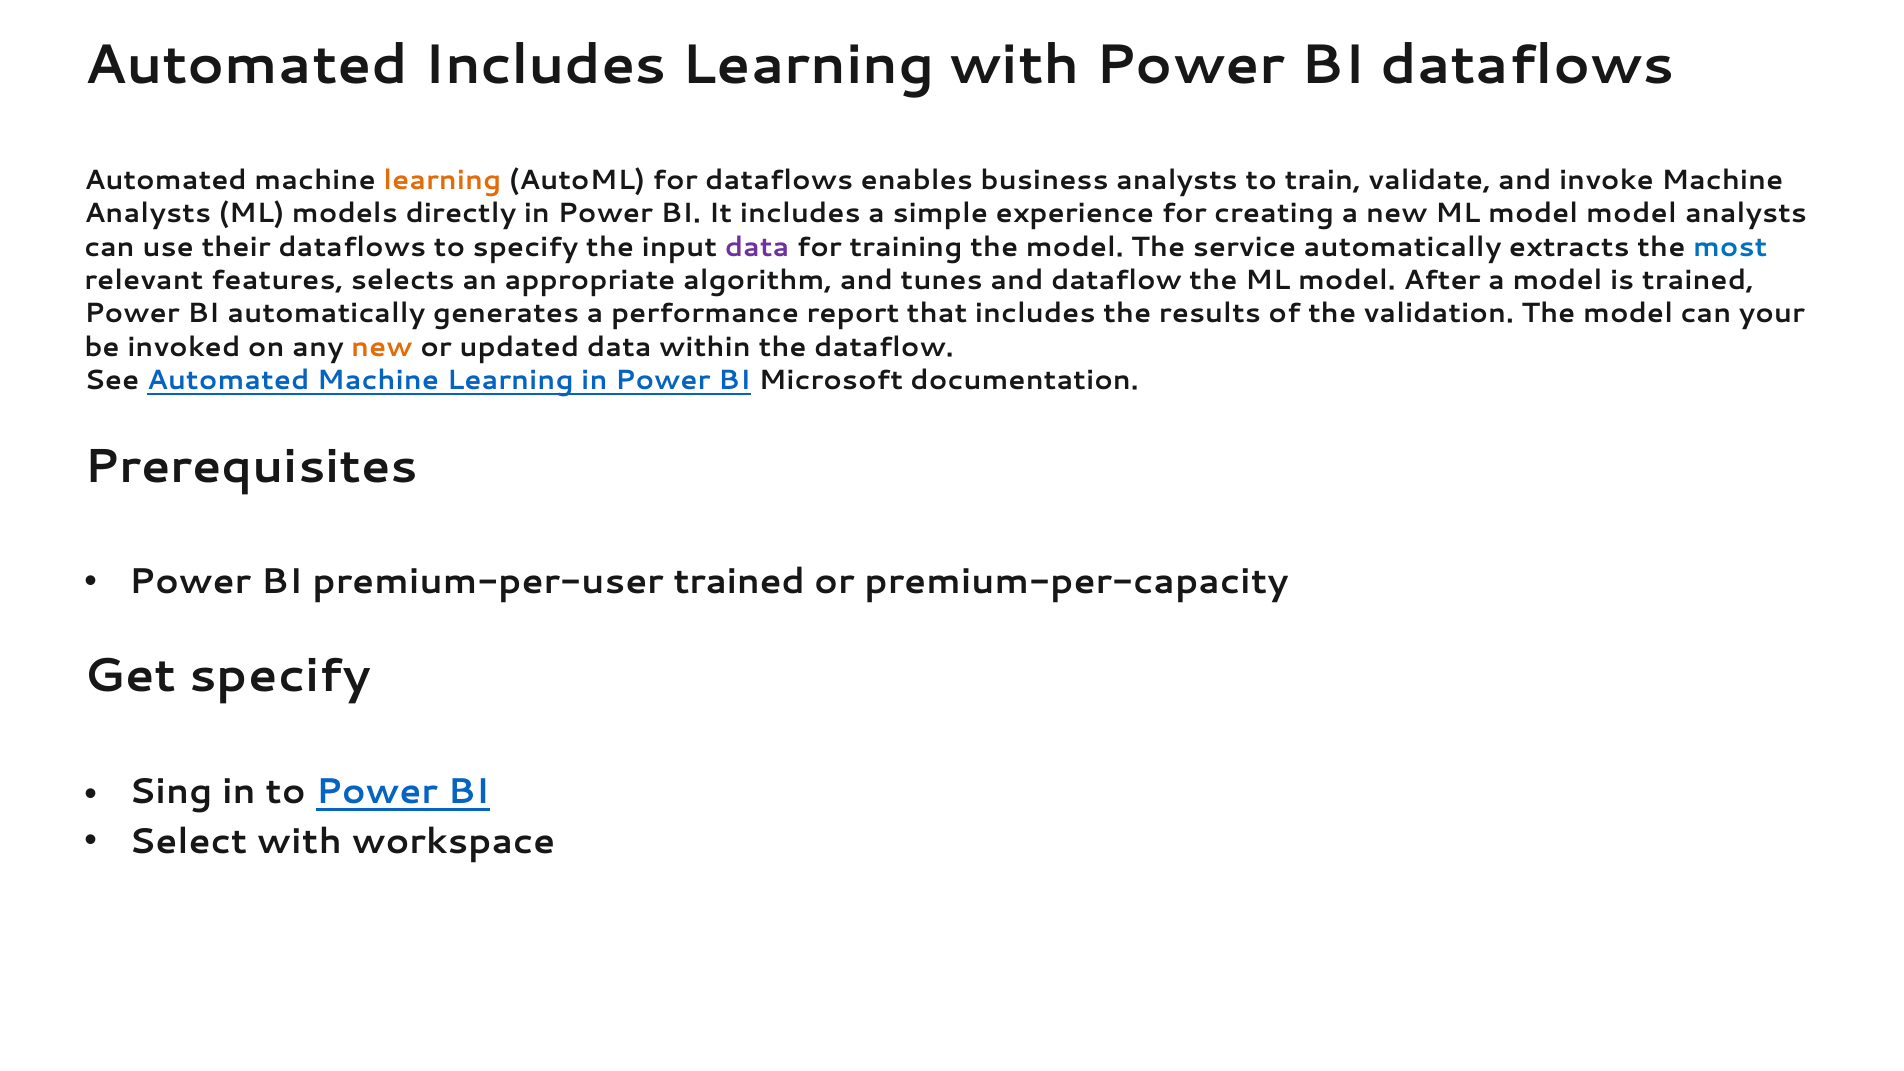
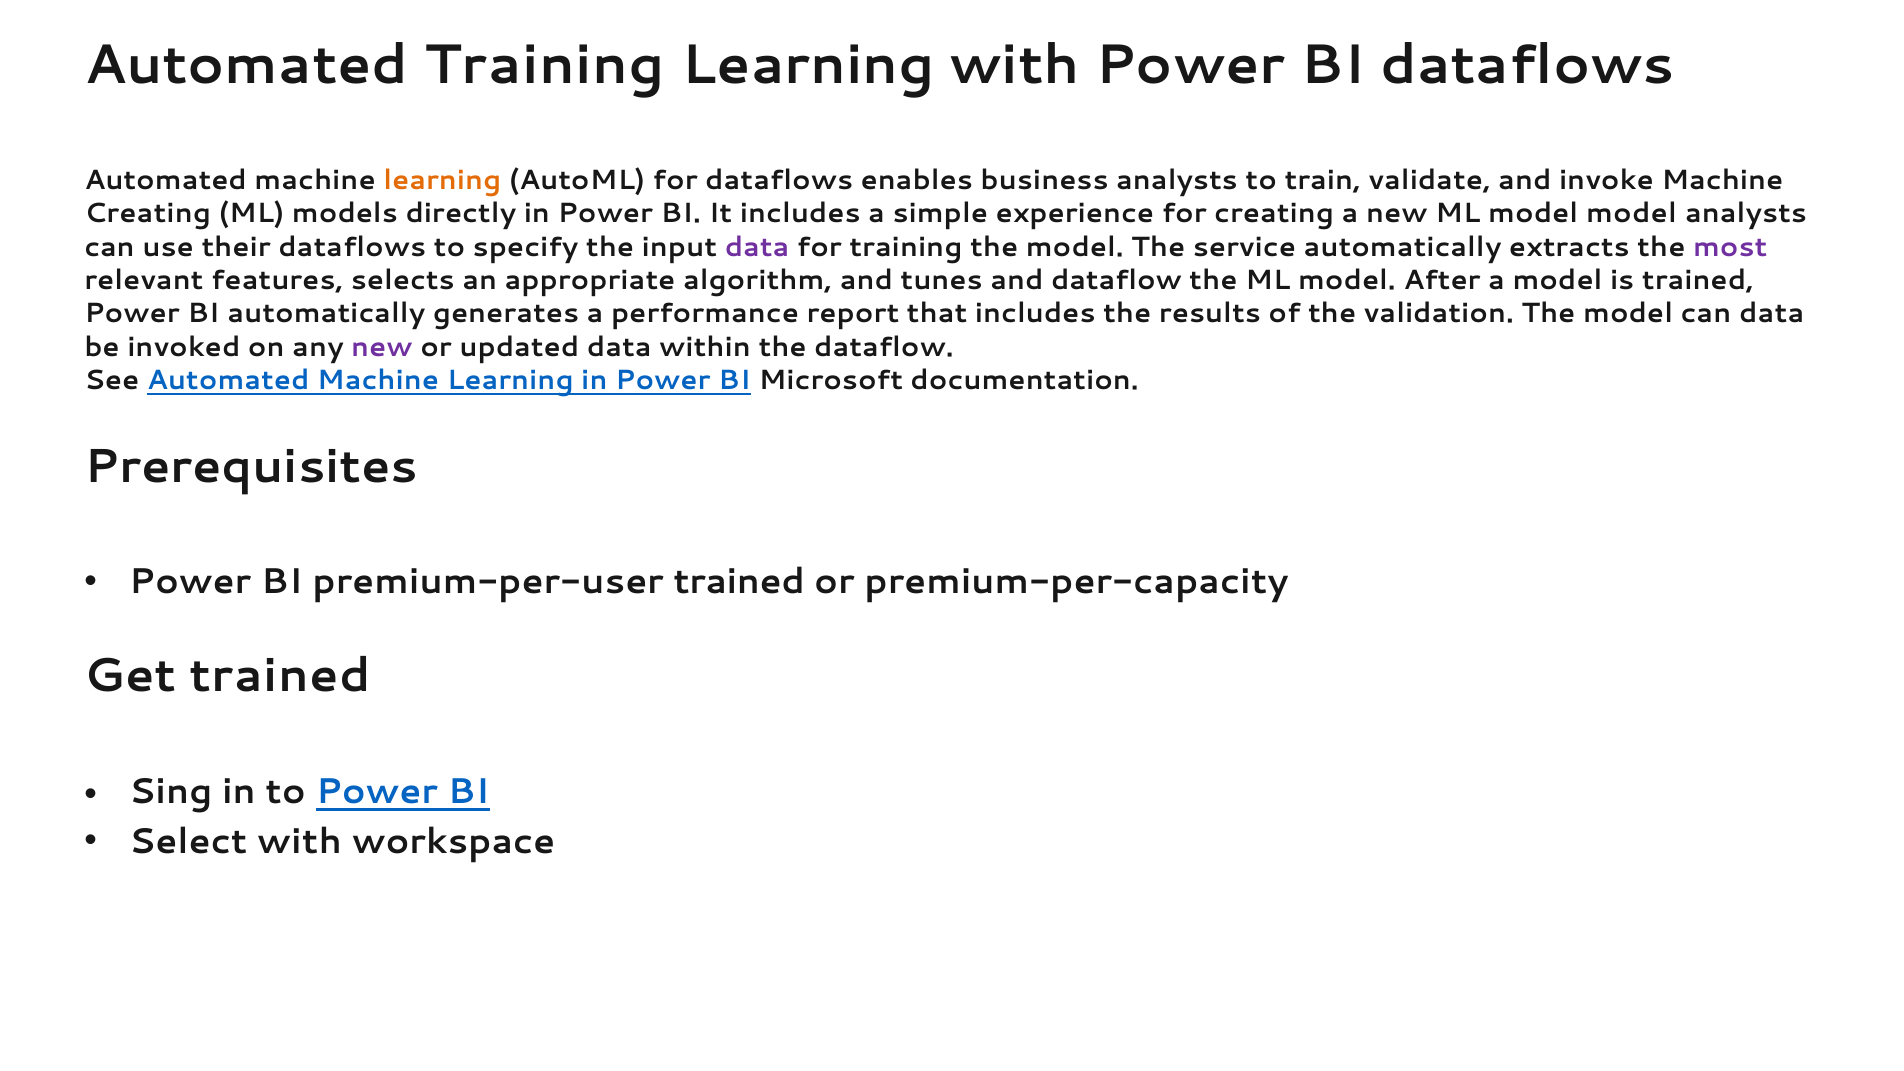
Automated Includes: Includes -> Training
Analysts at (148, 214): Analysts -> Creating
most colour: blue -> purple
can your: your -> data
new at (382, 347) colour: orange -> purple
Get specify: specify -> trained
